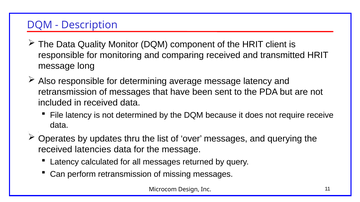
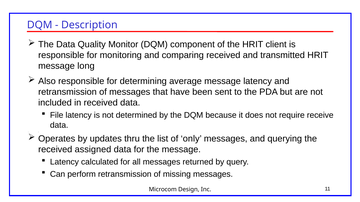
over: over -> only
latencies: latencies -> assigned
